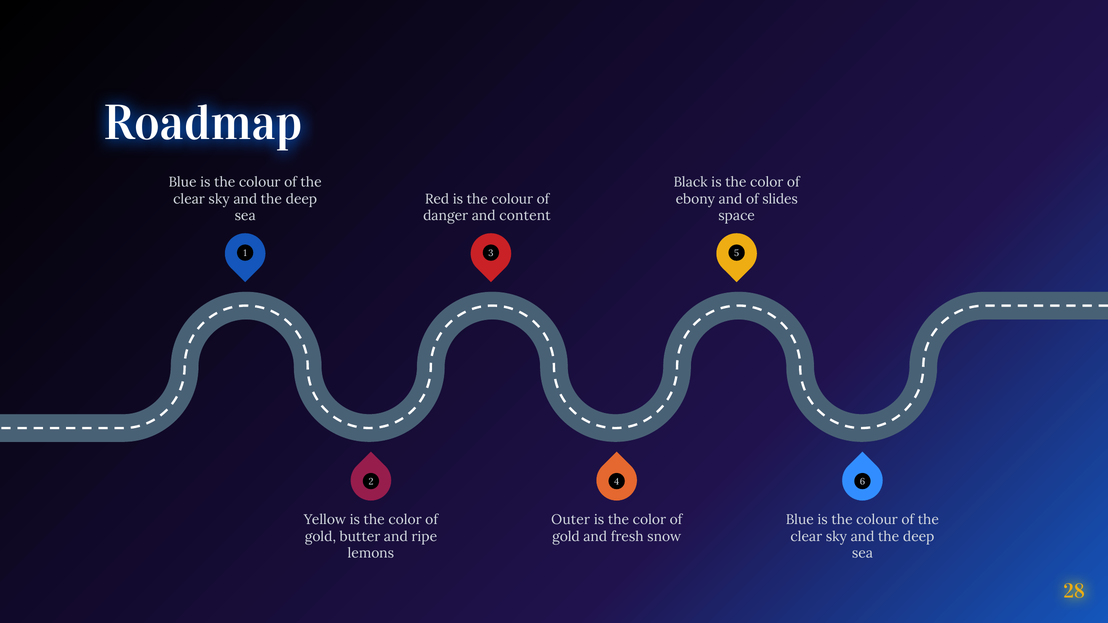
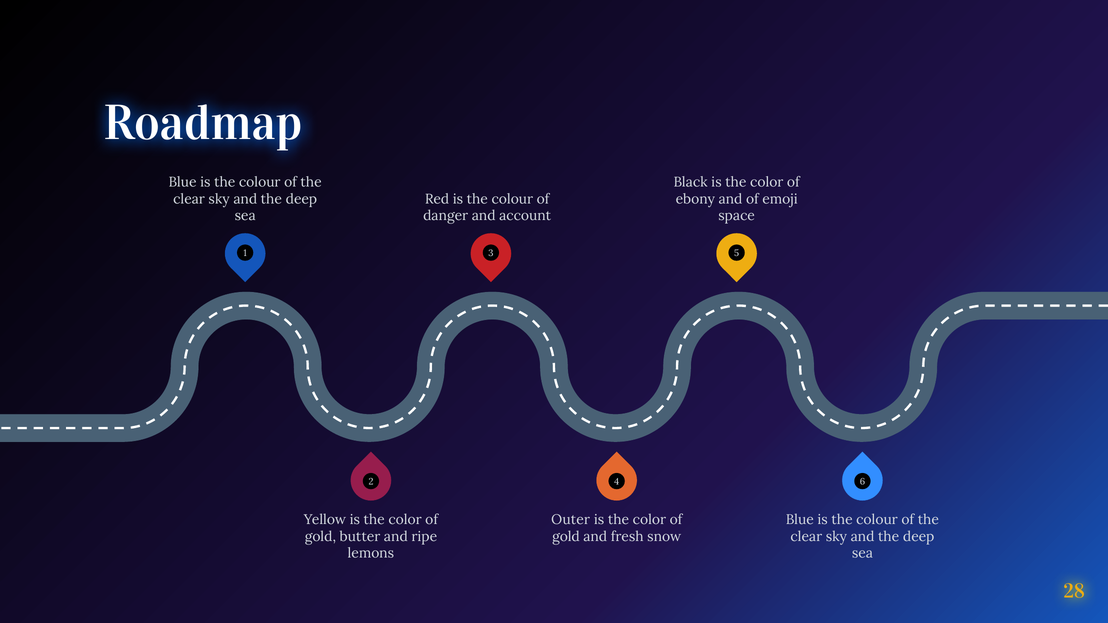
slides: slides -> emoji
content: content -> account
